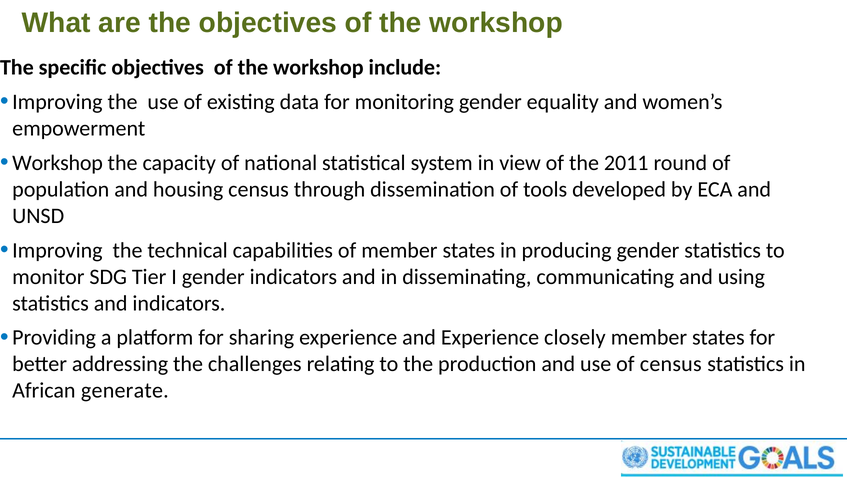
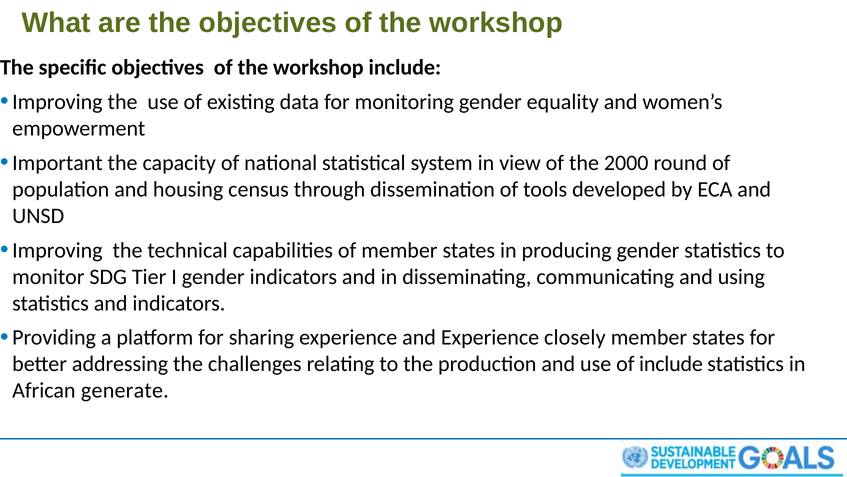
Workshop at (58, 163): Workshop -> Important
2011: 2011 -> 2000
of census: census -> include
